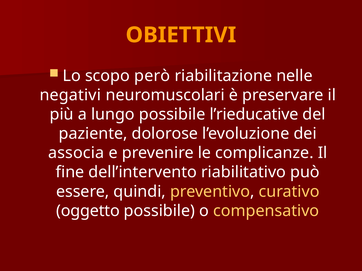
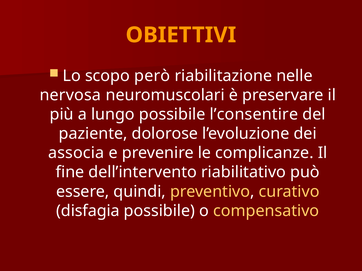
negativi: negativi -> nervosa
l’rieducative: l’rieducative -> l’consentire
oggetto: oggetto -> disfagia
